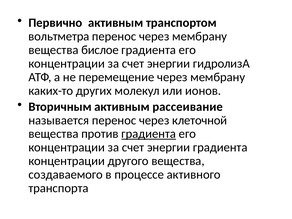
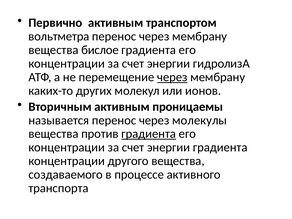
через at (172, 77) underline: none -> present
рассеивание: рассеивание -> проницаемы
клеточной: клеточной -> молекулы
